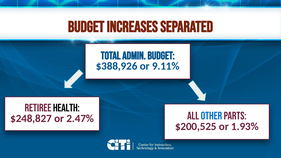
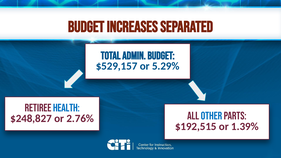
$388,926: $388,926 -> $529,157
9.11%: 9.11% -> 5.29%
Health colour: black -> blue
2.47%: 2.47% -> 2.76%
$200,525: $200,525 -> $192,515
1.93%: 1.93% -> 1.39%
